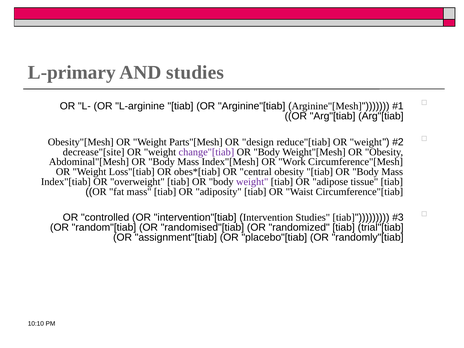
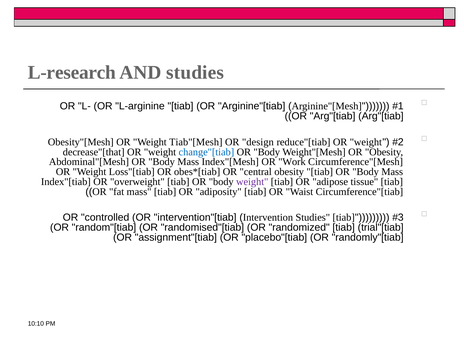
L-primary: L-primary -> L-research
Parts"[Mesh: Parts"[Mesh -> Tiab"[Mesh
decrease"[site: decrease"[site -> decrease"[that
change"[tiab colour: purple -> blue
